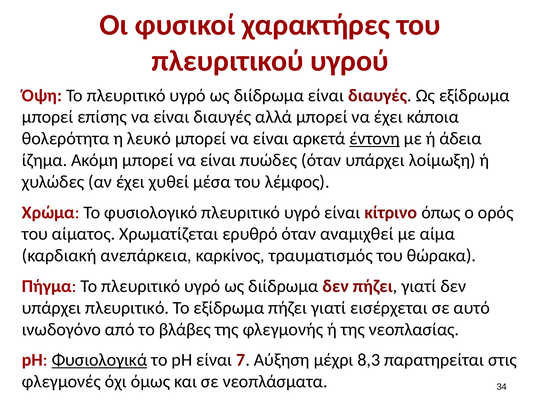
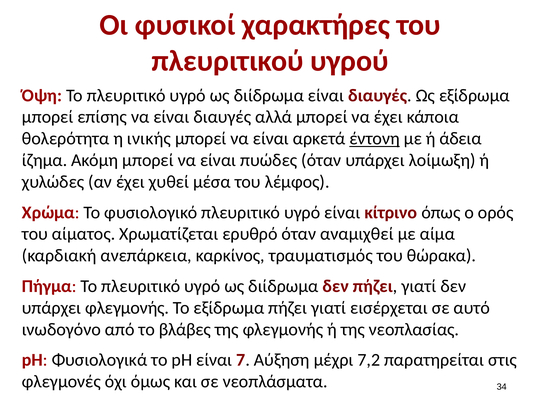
λευκό: λευκό -> ινικής
υπάρχει πλευριτικό: πλευριτικό -> φλεγμονής
Φυσιολογικά underline: present -> none
8,3: 8,3 -> 7,2
